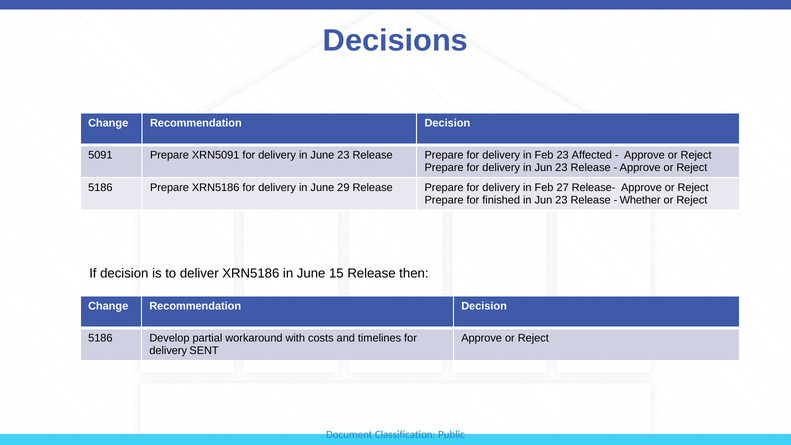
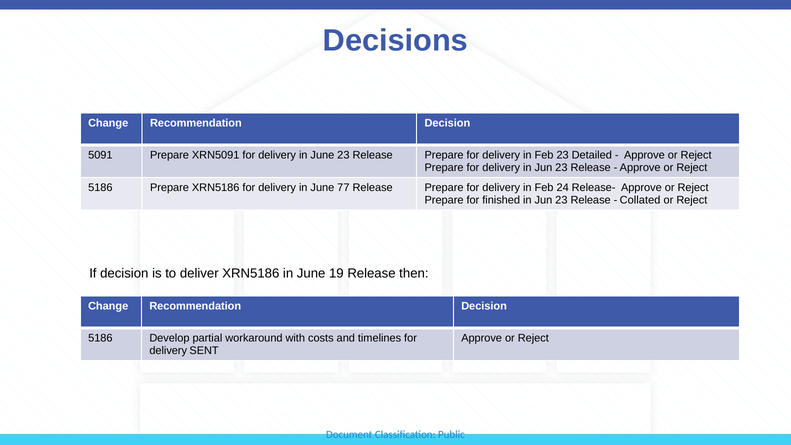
Affected: Affected -> Detailed
29: 29 -> 77
27: 27 -> 24
Whether: Whether -> Collated
15: 15 -> 19
